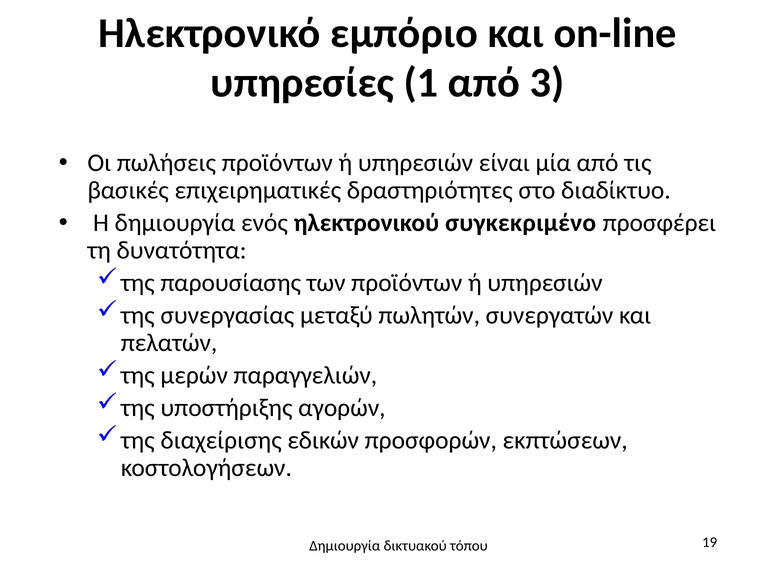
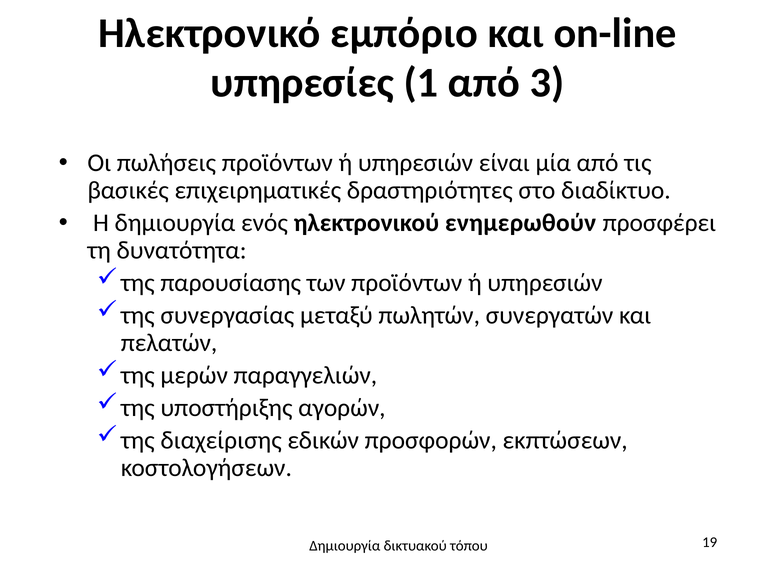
συγκεκριμένο: συγκεκριμένο -> ενημερωθούν
